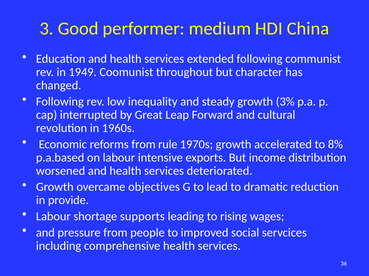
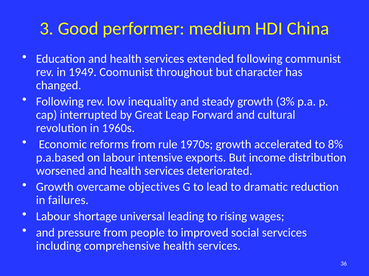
provide: provide -> failures
supports: supports -> universal
